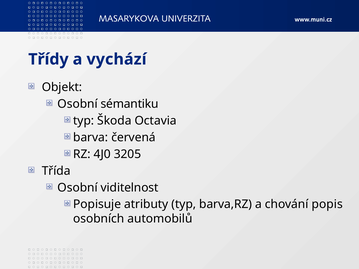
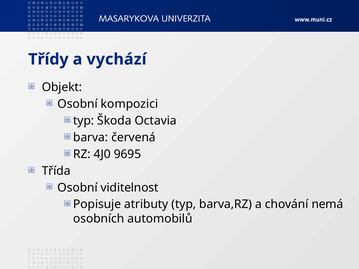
sémantiku: sémantiku -> kompozici
3205: 3205 -> 9695
popis: popis -> nemá
